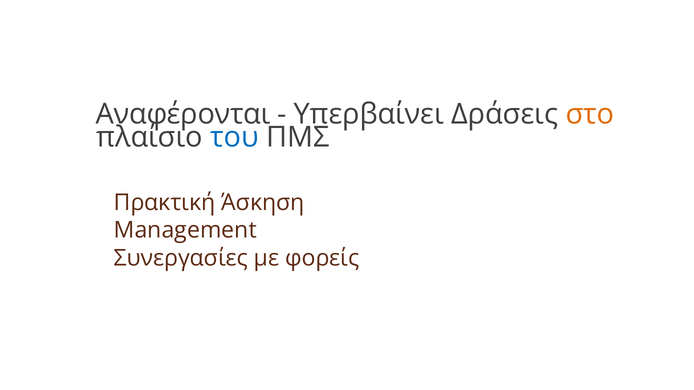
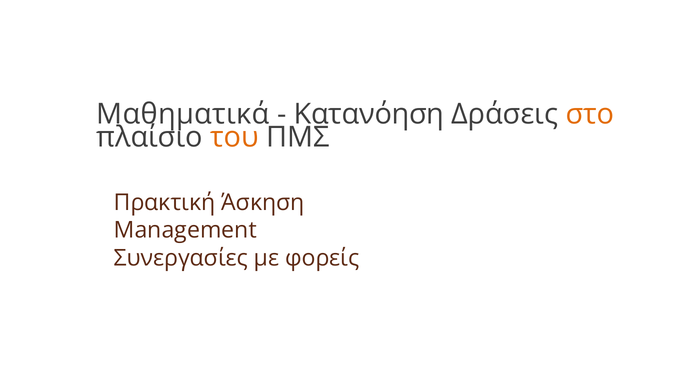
Αναφέρονται: Αναφέρονται -> Μαθηματικά
Υπερβαίνει: Υπερβαίνει -> Κατανόηση
του colour: blue -> orange
